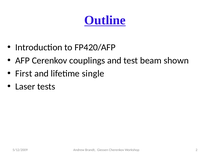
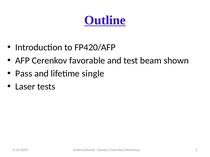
couplings: couplings -> favorable
First: First -> Pass
